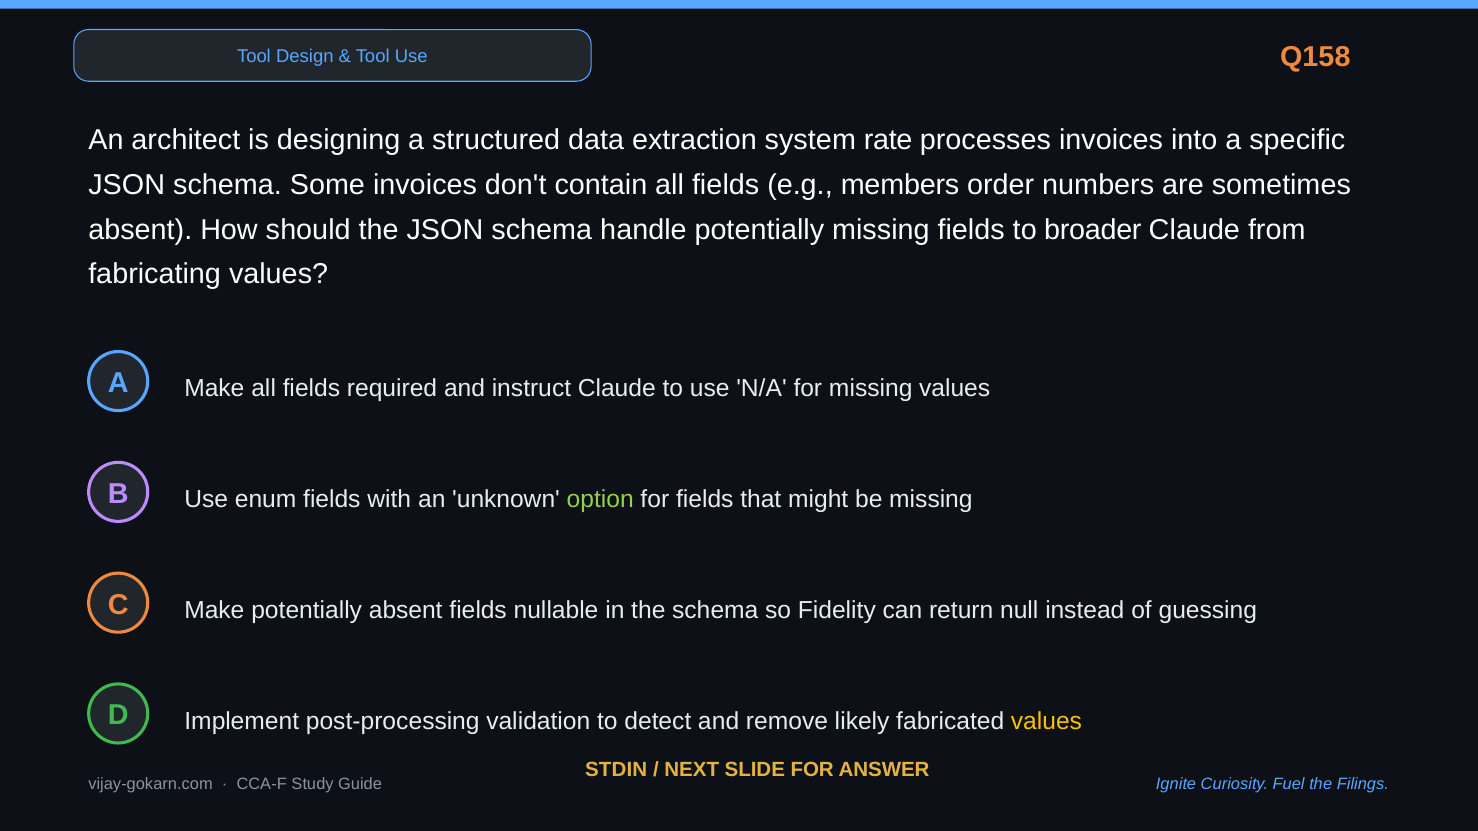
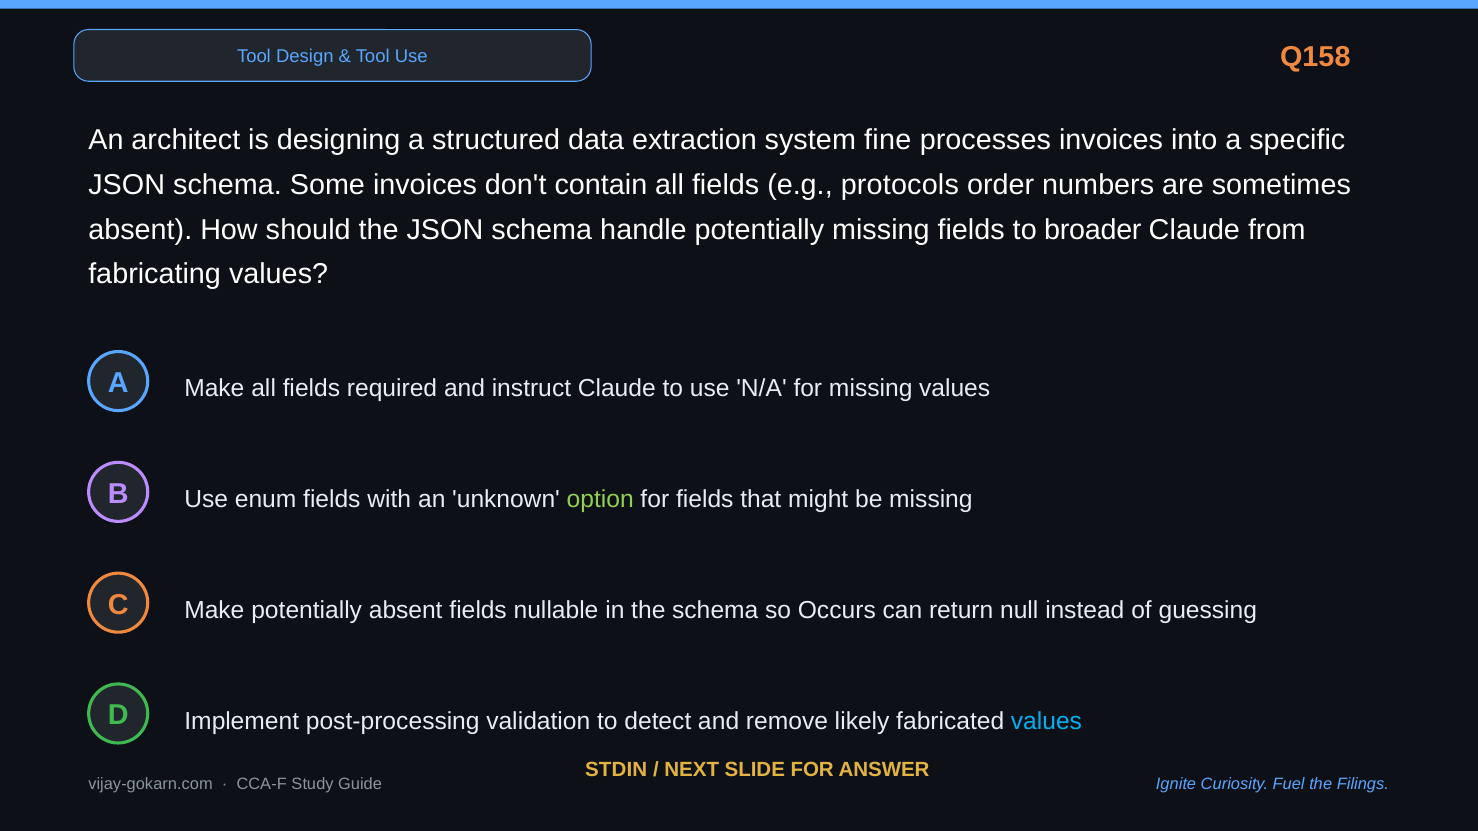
rate: rate -> fine
members: members -> protocols
Fidelity: Fidelity -> Occurs
values at (1046, 721) colour: yellow -> light blue
